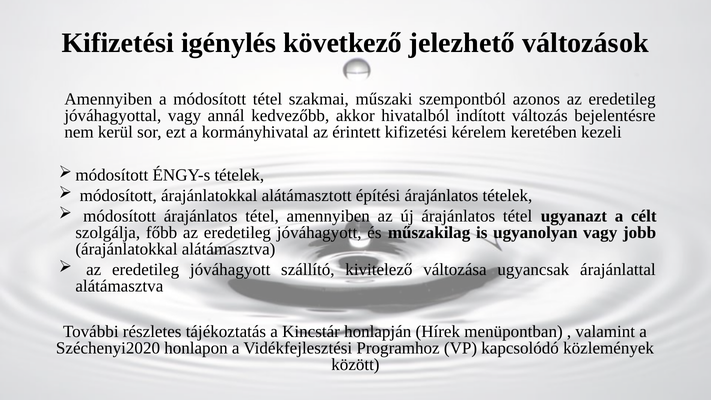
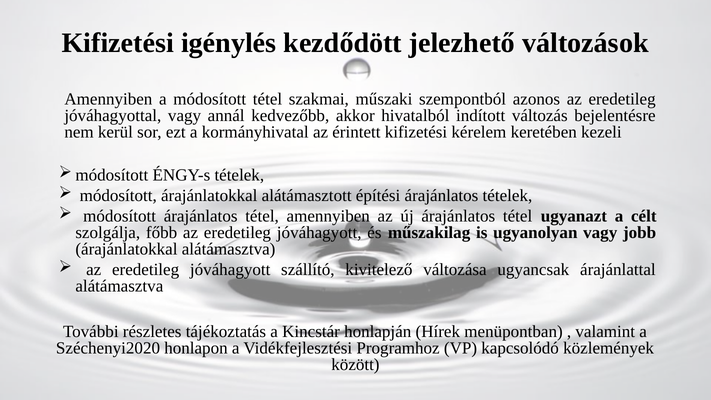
következő: következő -> kezdődött
